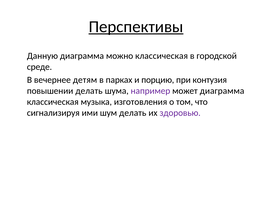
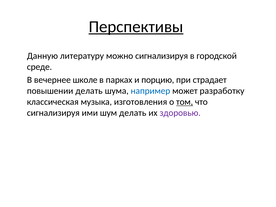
Данную диаграмма: диаграмма -> литературу
можно классическая: классическая -> сигнализируя
детям: детям -> школе
контузия: контузия -> страдает
например colour: purple -> blue
может диаграмма: диаграмма -> разработку
том underline: none -> present
